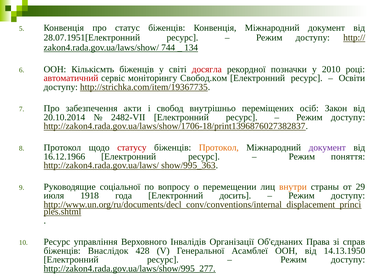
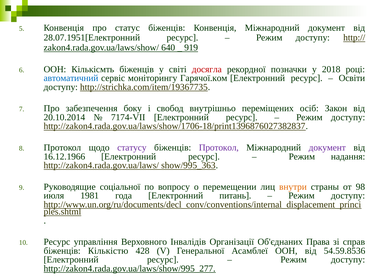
744: 744 -> 640
134: 134 -> 919
2010: 2010 -> 2018
автоматичний colour: red -> blue
Свобод.ком: Свобод.ком -> Гарячої.ком
акти: акти -> боку
2482-VII: 2482-VII -> 7174-VII
статусу colour: red -> purple
Протокол at (219, 147) colour: orange -> purple
поняття: поняття -> надання
29: 29 -> 98
1918: 1918 -> 1981
досить: досить -> питань
Внаслідок: Внаслідок -> Кількістю
14.13.1950: 14.13.1950 -> 54.59.8536
